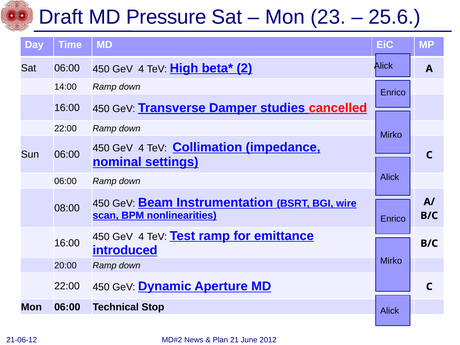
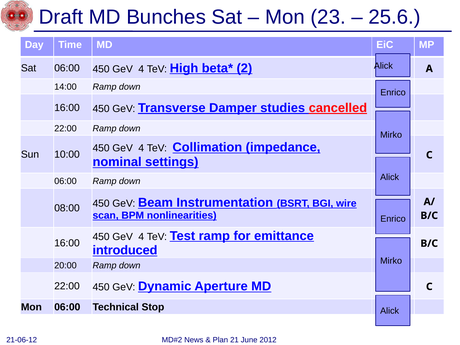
Pressure: Pressure -> Bunches
Sun 06:00: 06:00 -> 10:00
